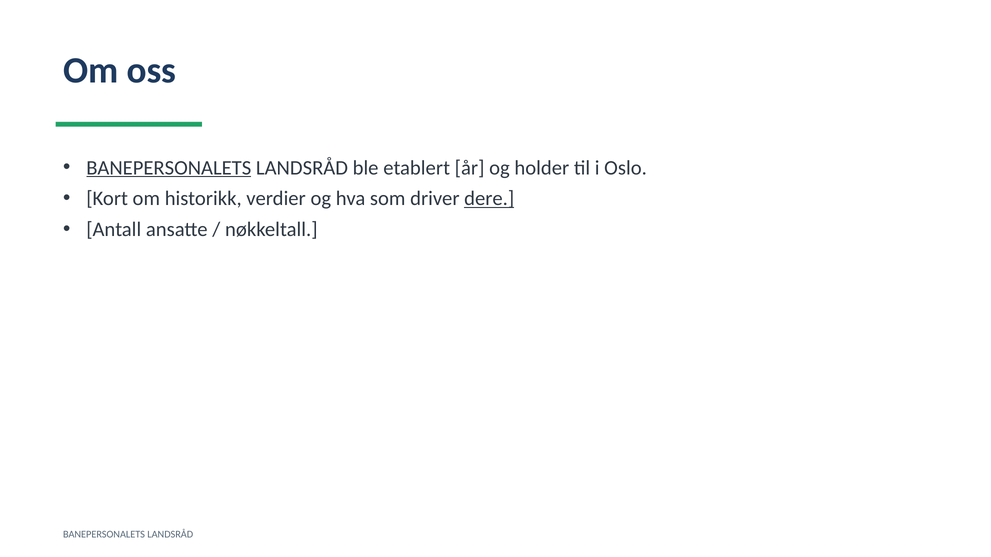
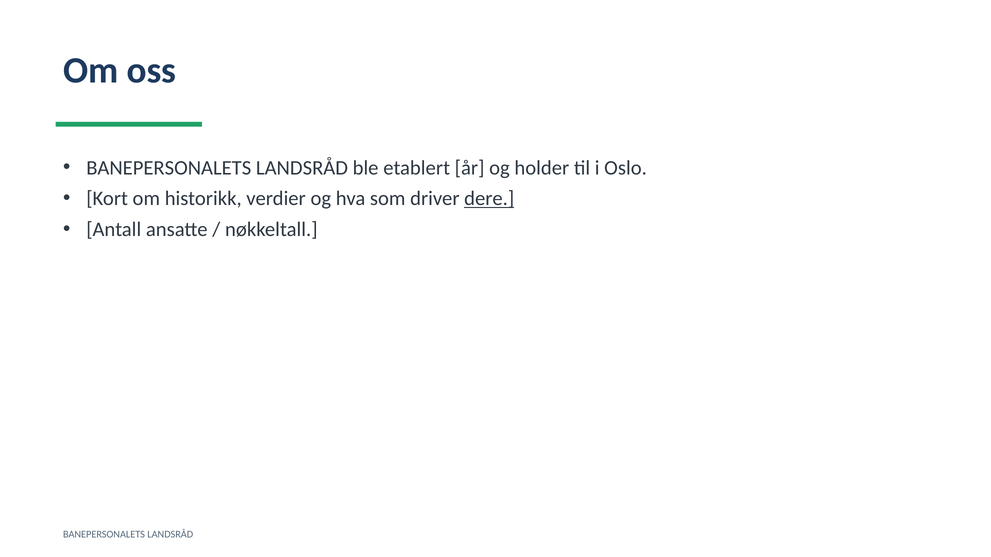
BANEPERSONALETS at (169, 168) underline: present -> none
